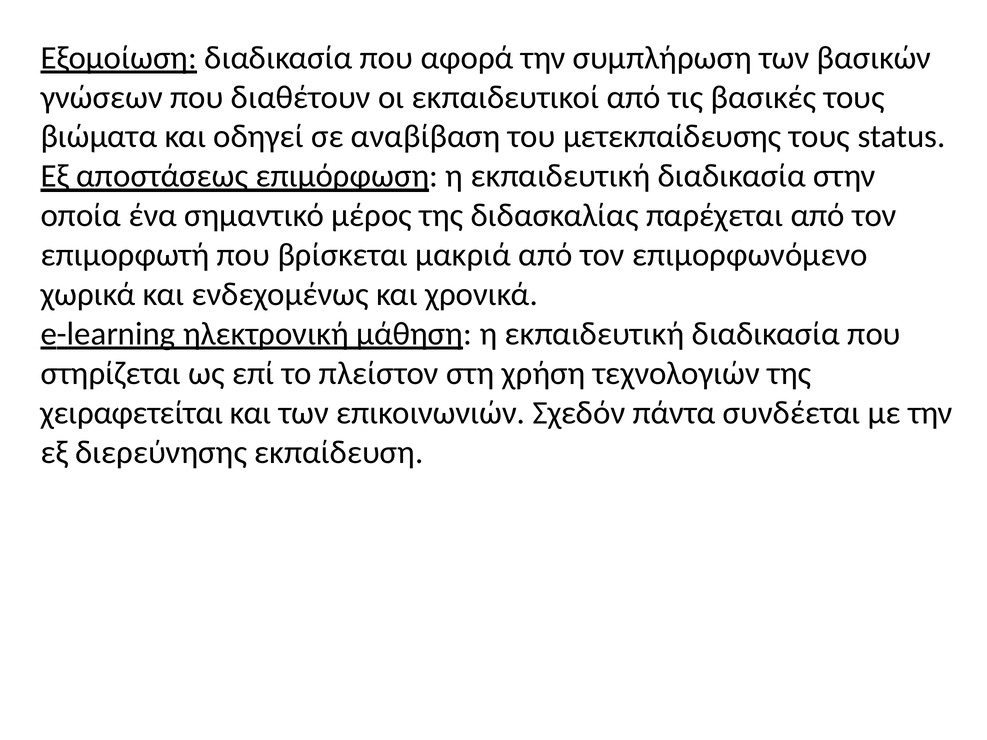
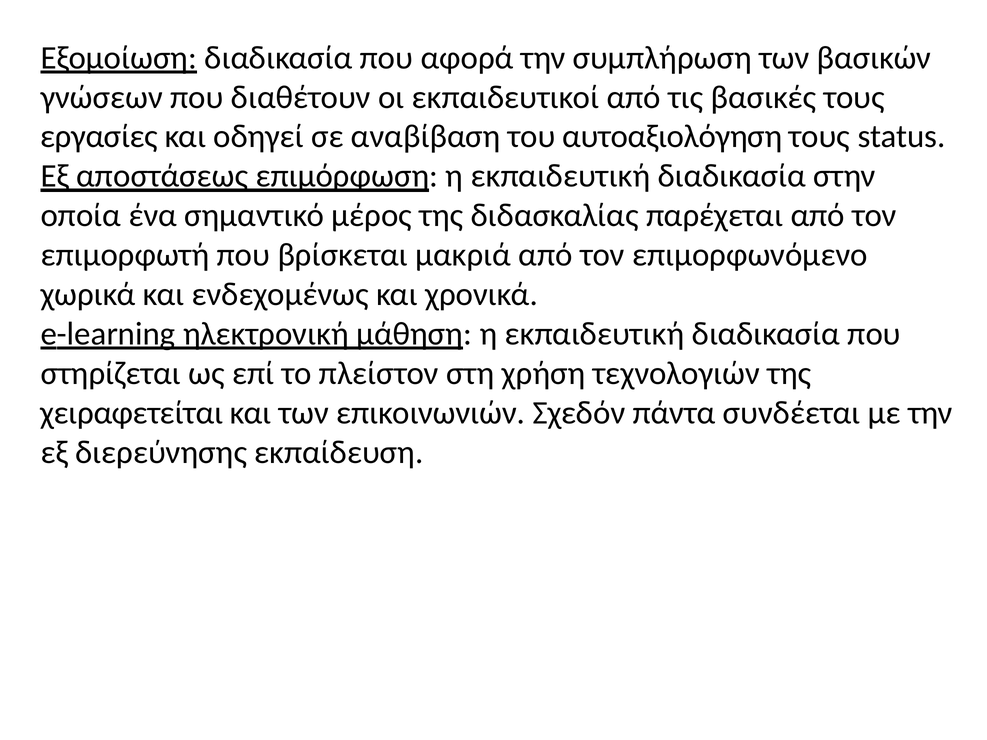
βιώματα: βιώματα -> εργασίες
μετεκπαίδευσης: μετεκπαίδευσης -> αυτοαξιολόγηση
